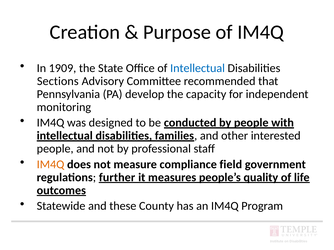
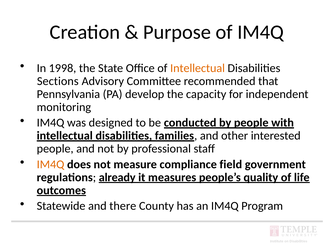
1909: 1909 -> 1998
Intellectual at (198, 68) colour: blue -> orange
further: further -> already
these: these -> there
